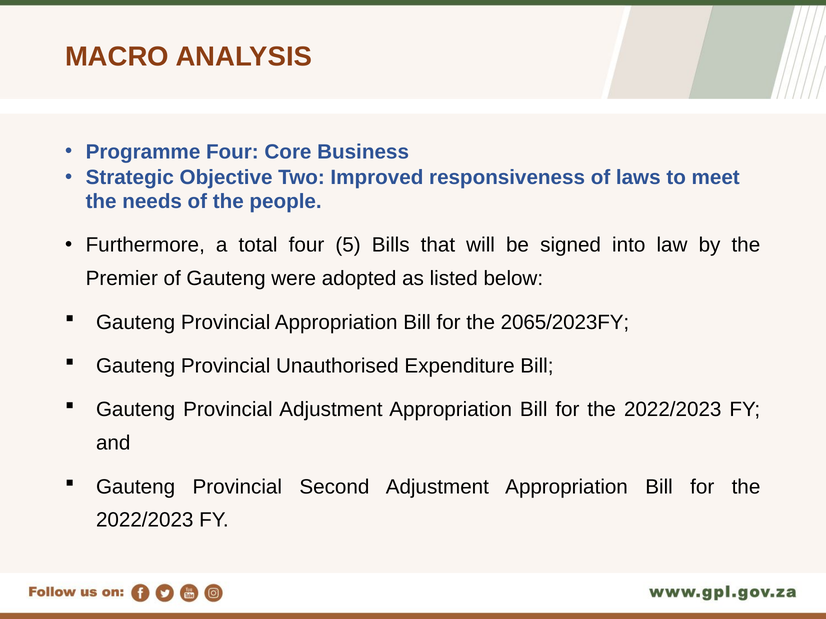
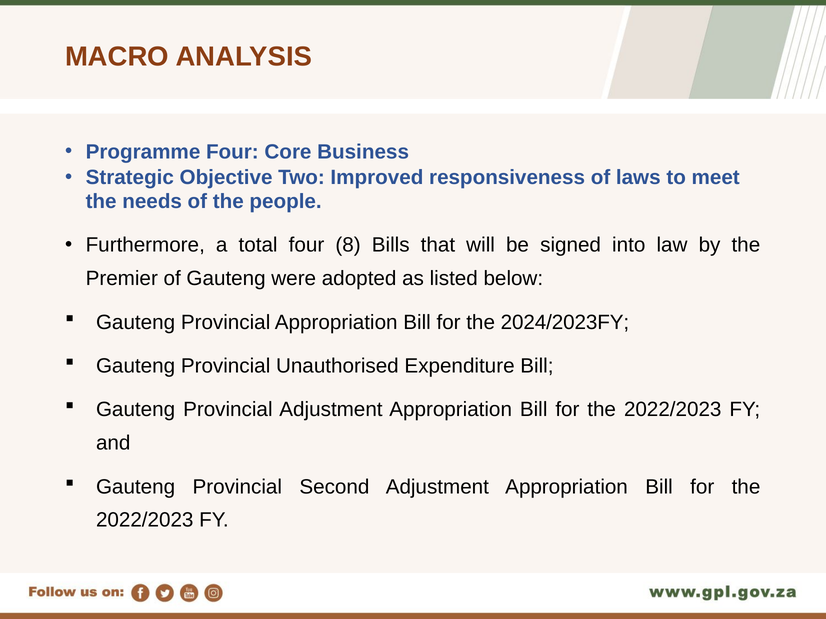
5: 5 -> 8
2065/2023FY: 2065/2023FY -> 2024/2023FY
